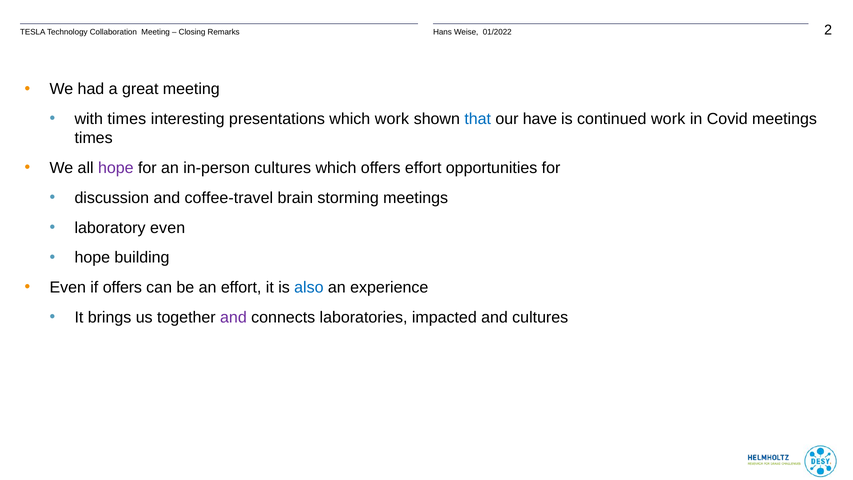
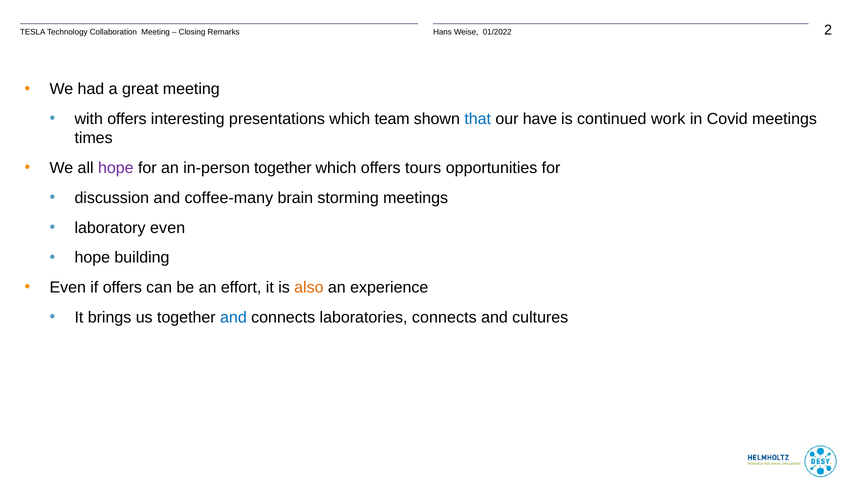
with times: times -> offers
which work: work -> team
in-person cultures: cultures -> together
offers effort: effort -> tours
coffee-travel: coffee-travel -> coffee-many
also colour: blue -> orange
and at (233, 317) colour: purple -> blue
laboratories impacted: impacted -> connects
